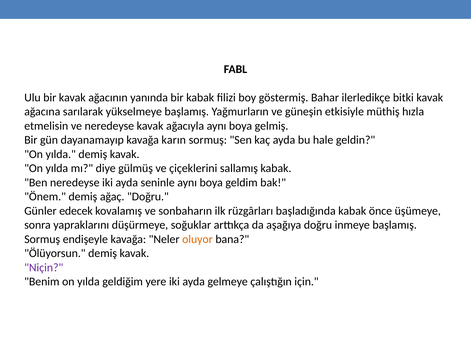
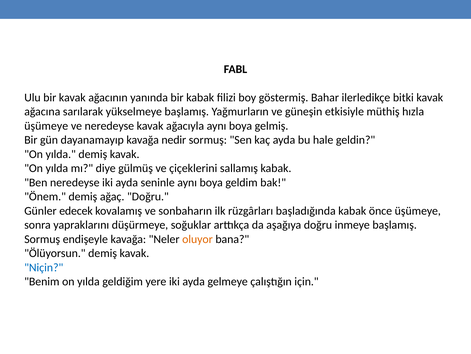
etmelisin at (46, 126): etmelisin -> üşümeye
karın: karın -> nedir
Niçin colour: purple -> blue
